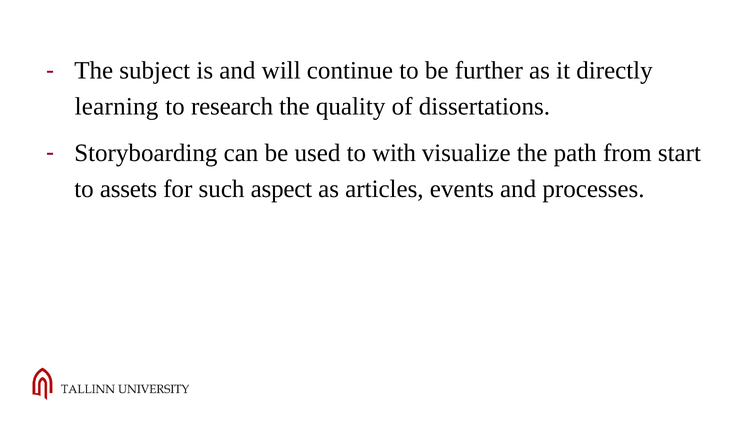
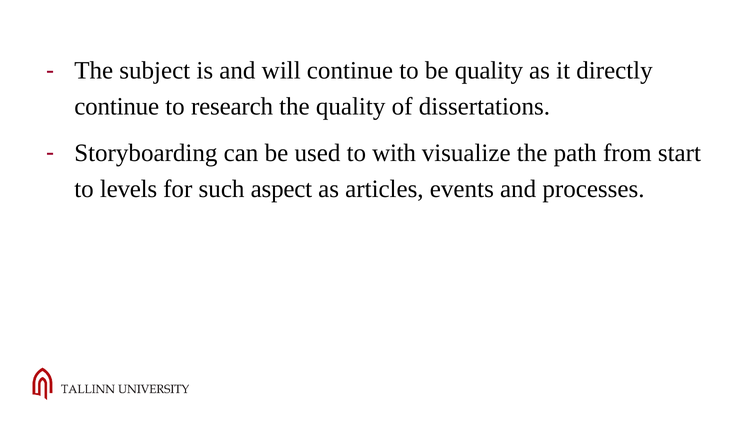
be further: further -> quality
learning at (117, 107): learning -> continue
assets: assets -> levels
